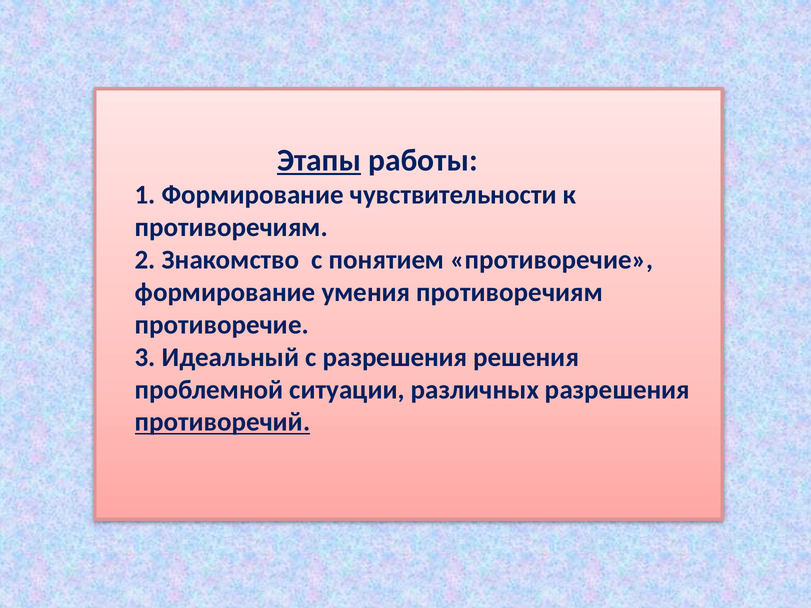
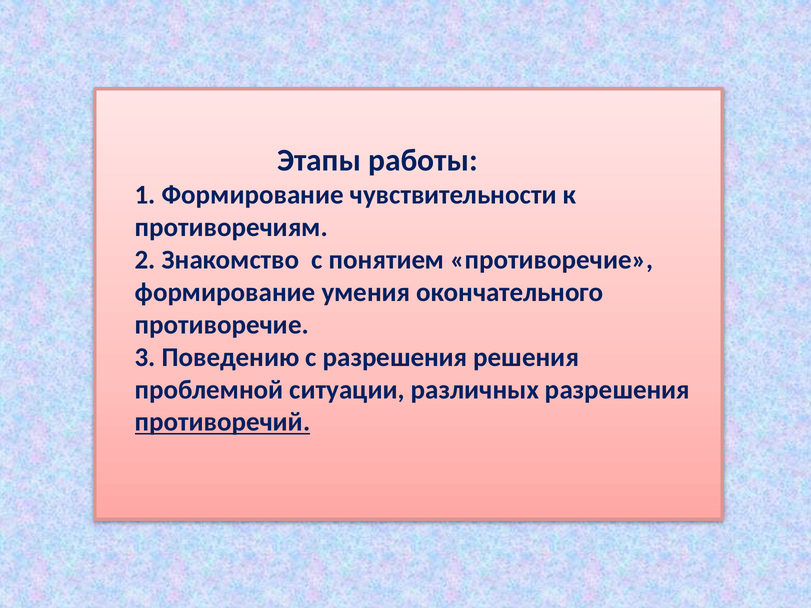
Этапы underline: present -> none
умения противоречиям: противоречиям -> окончательного
Идеальный: Идеальный -> Поведению
